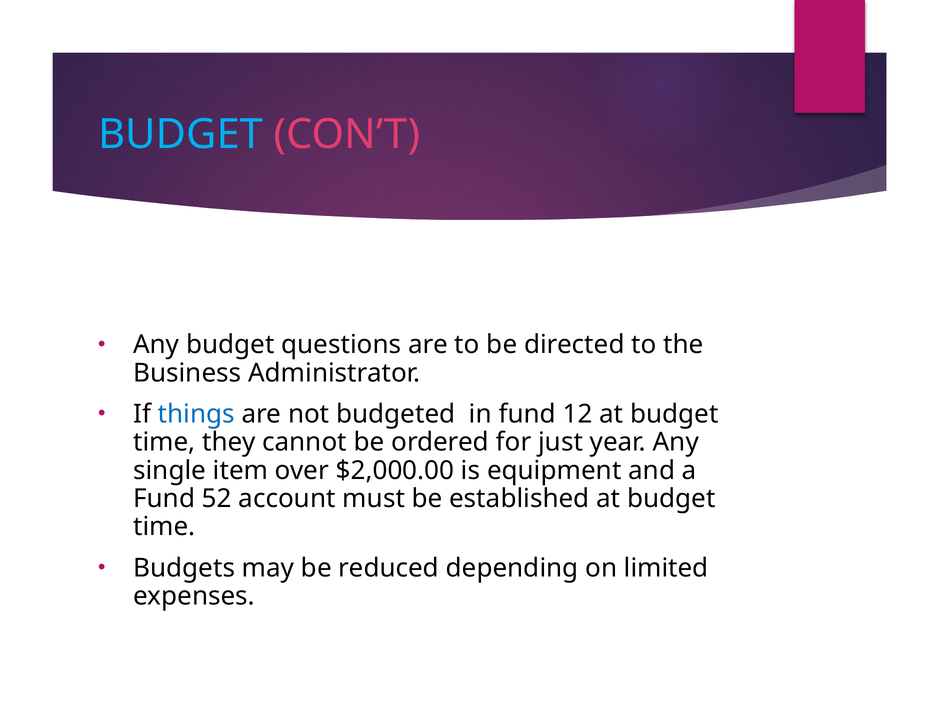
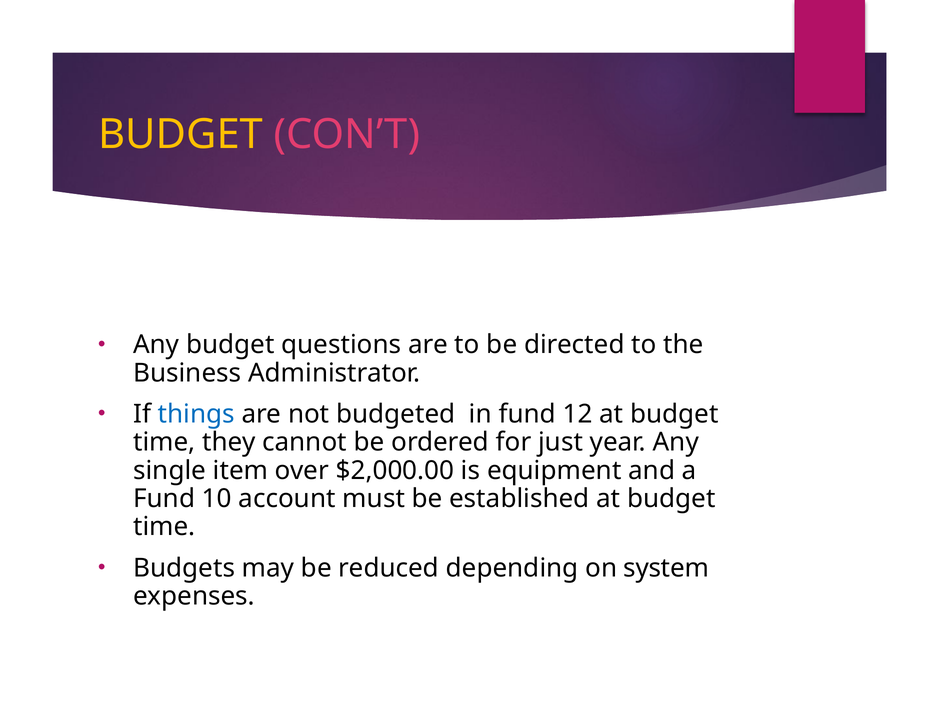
BUDGET at (181, 134) colour: light blue -> yellow
52: 52 -> 10
limited: limited -> system
